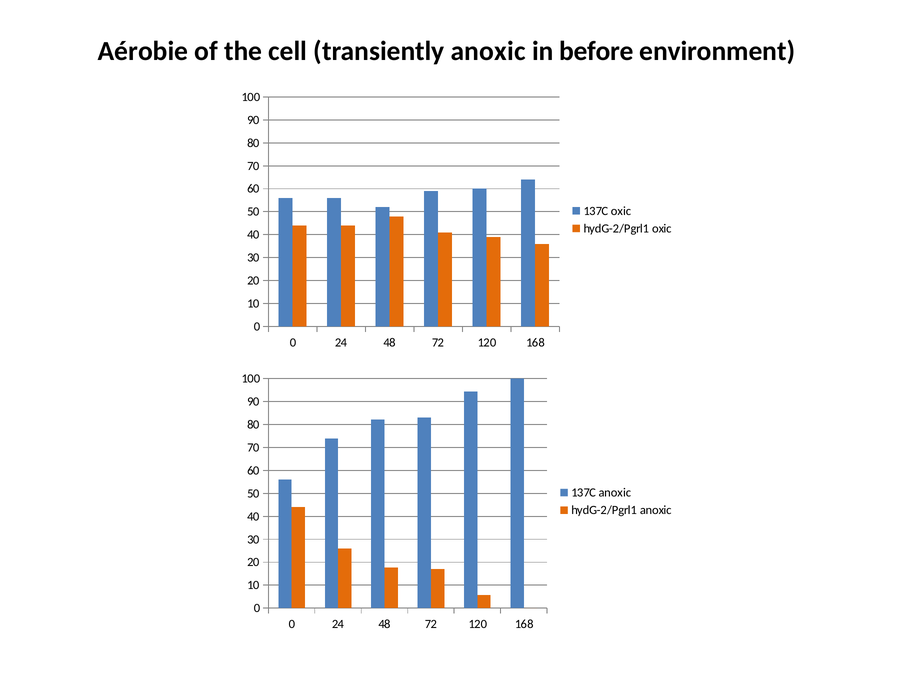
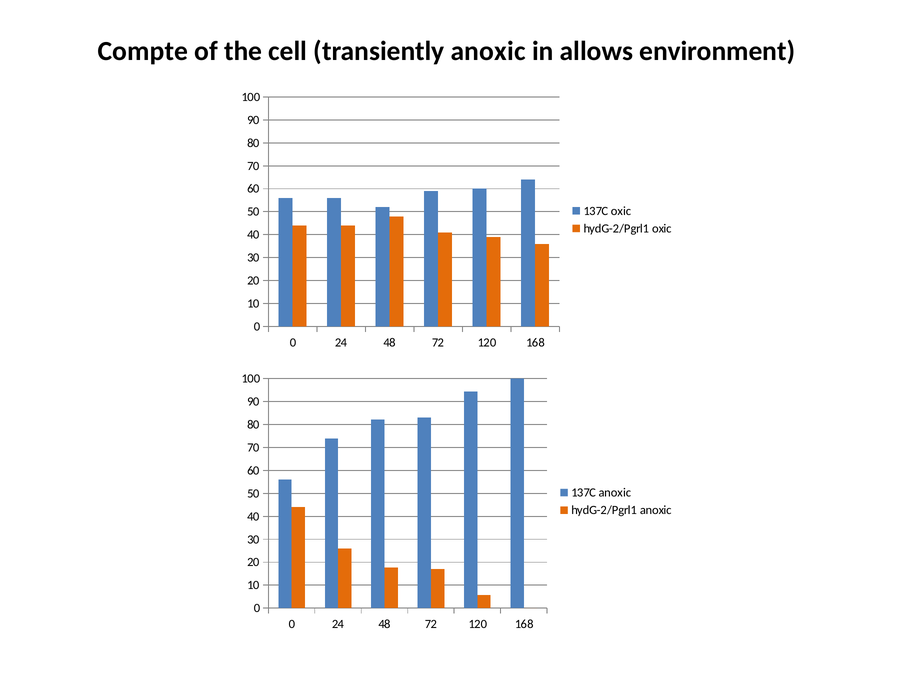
Aérobie: Aérobie -> Compte
before: before -> allows
